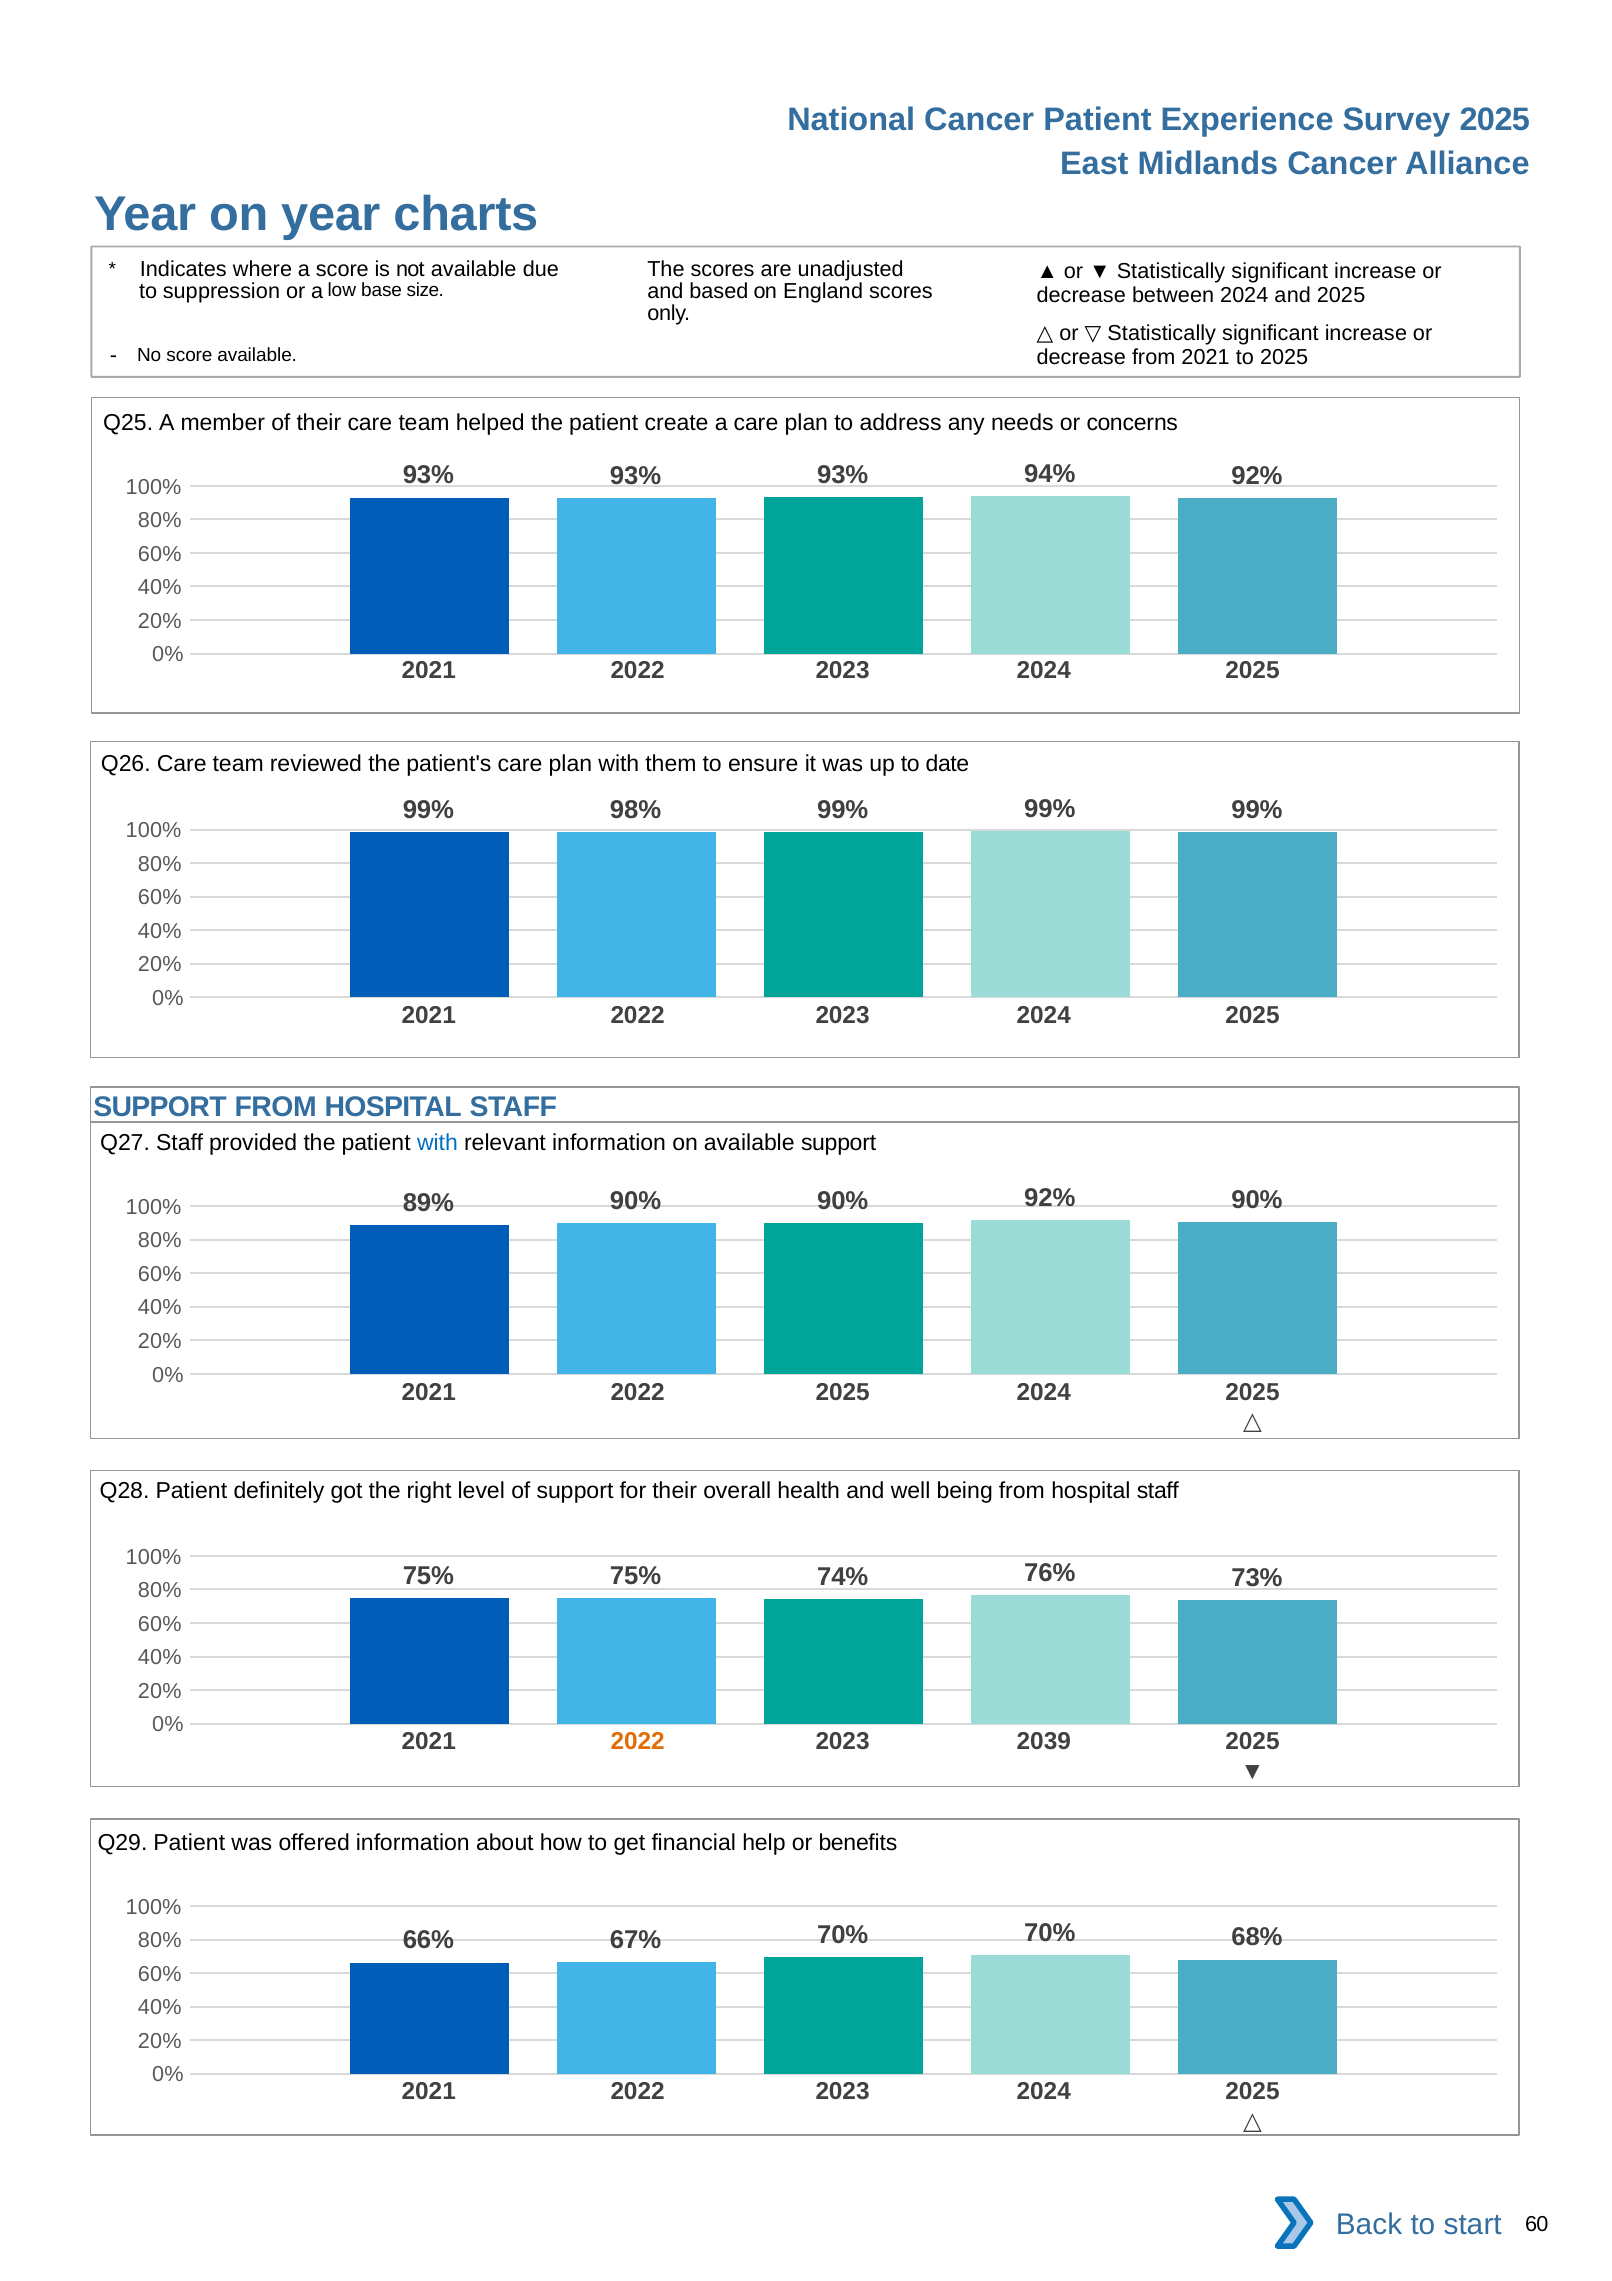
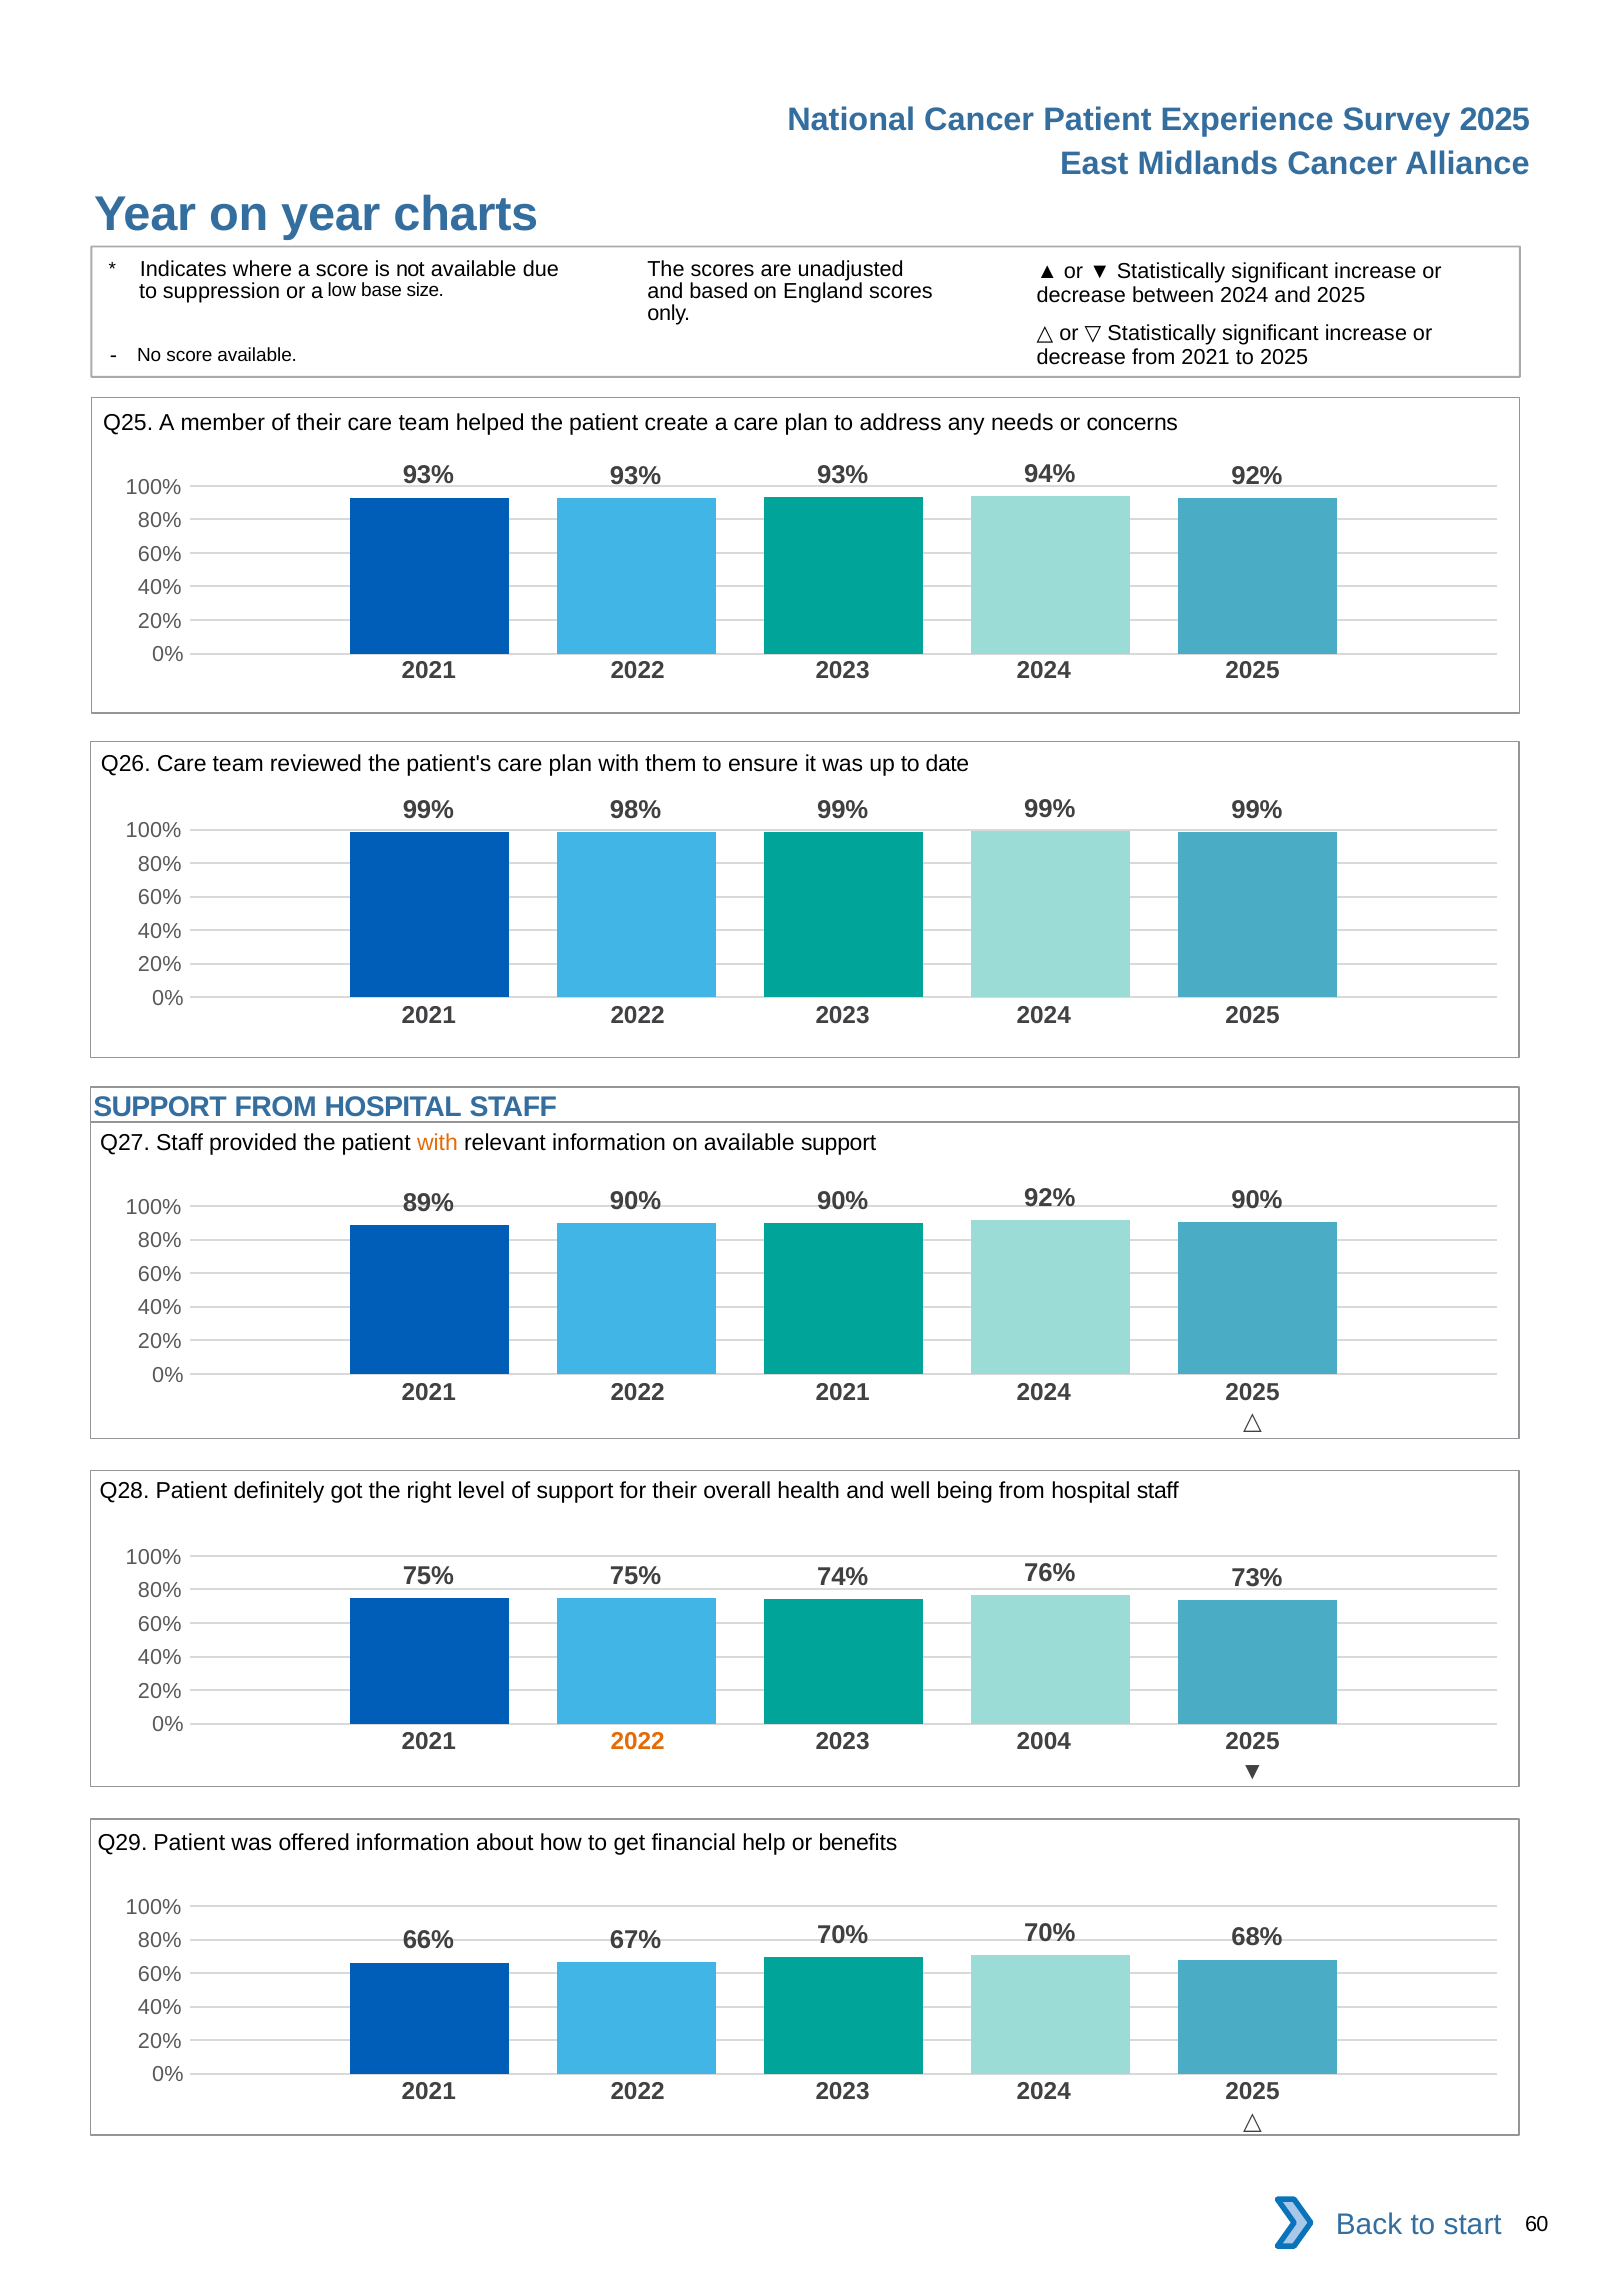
with at (437, 1143) colour: blue -> orange
2022 2025: 2025 -> 2021
2039: 2039 -> 2004
